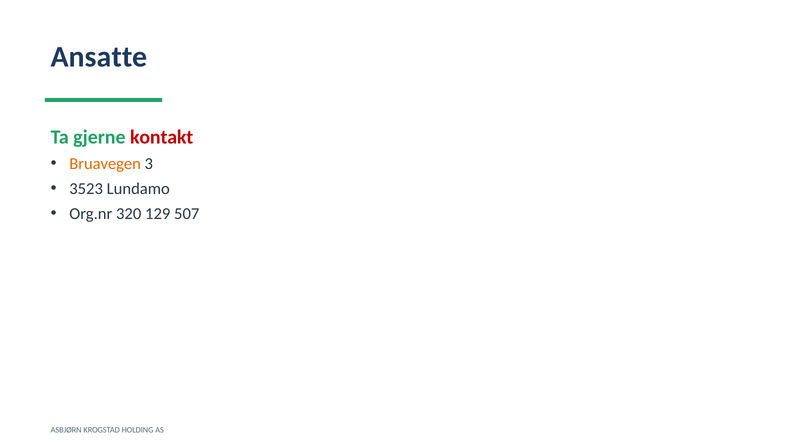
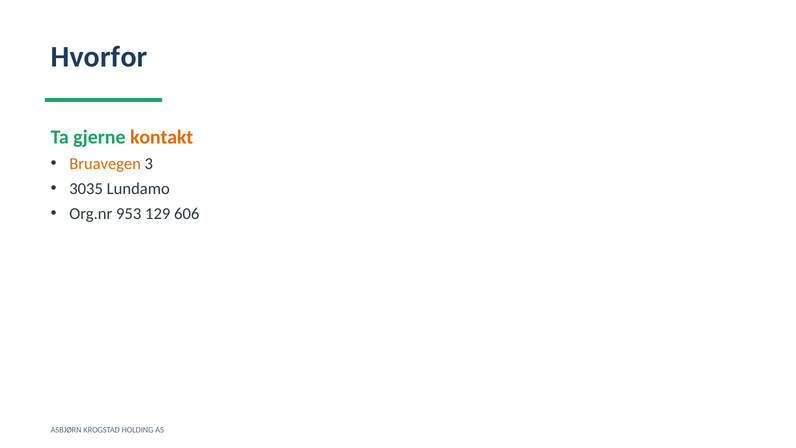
Ansatte: Ansatte -> Hvorfor
kontakt colour: red -> orange
3523: 3523 -> 3035
320: 320 -> 953
507: 507 -> 606
